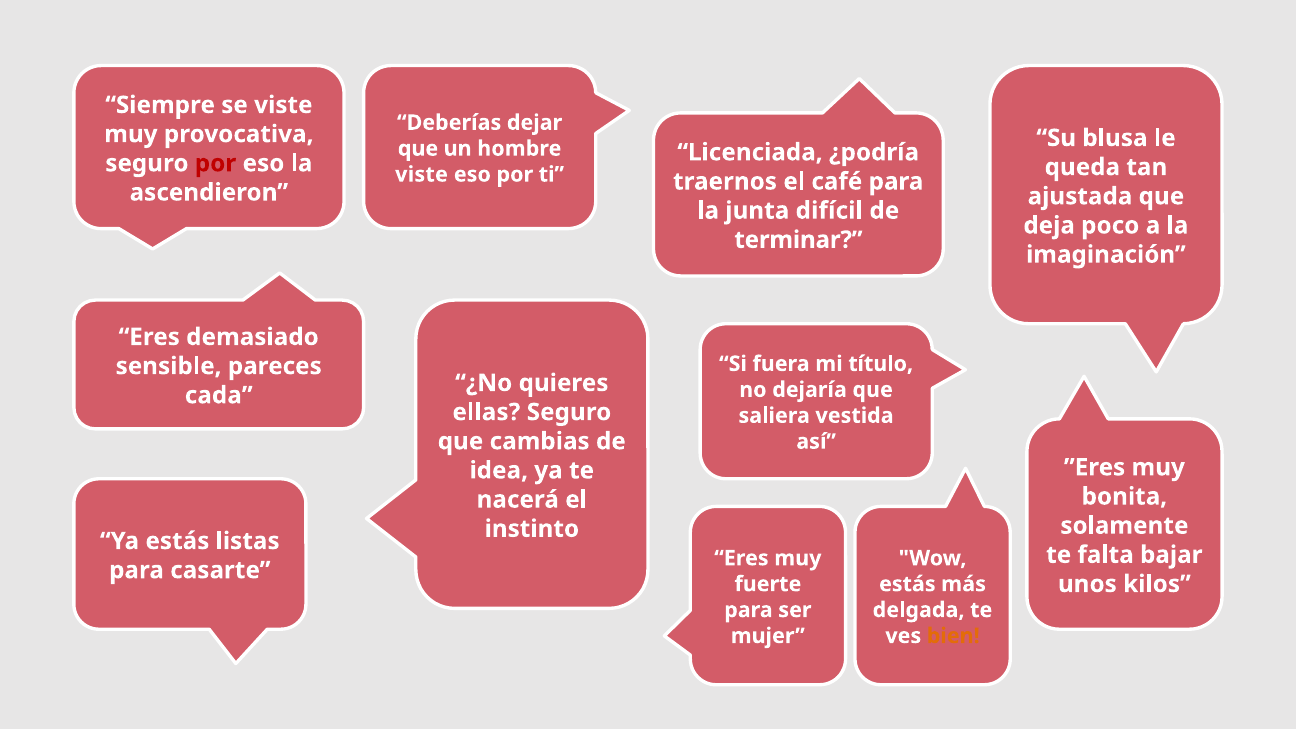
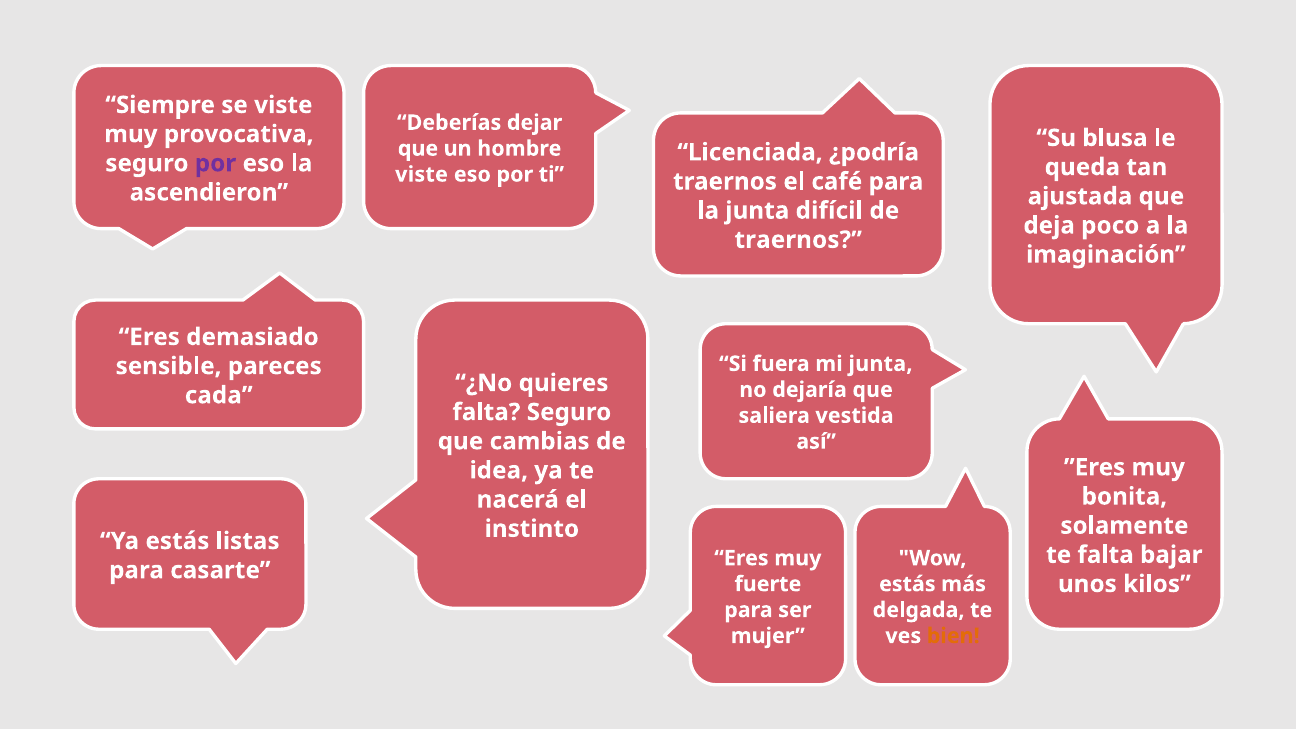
por at (215, 163) colour: red -> purple
terminar at (798, 240): terminar -> traernos
mi título: título -> junta
ellas at (486, 412): ellas -> falta
